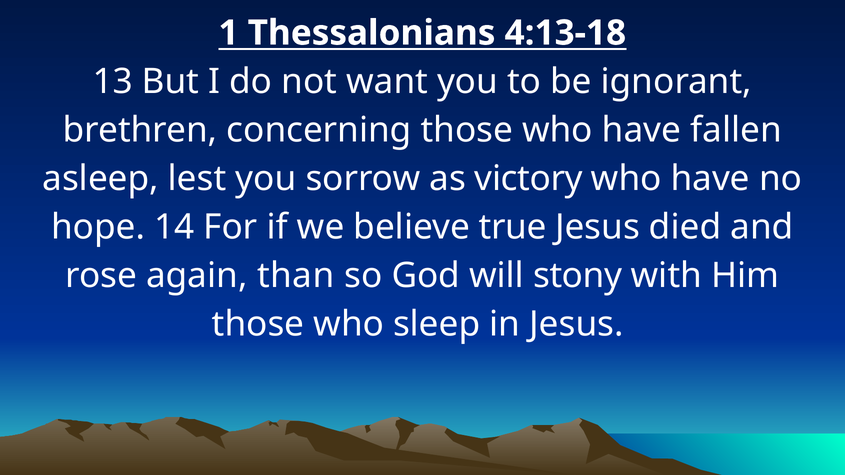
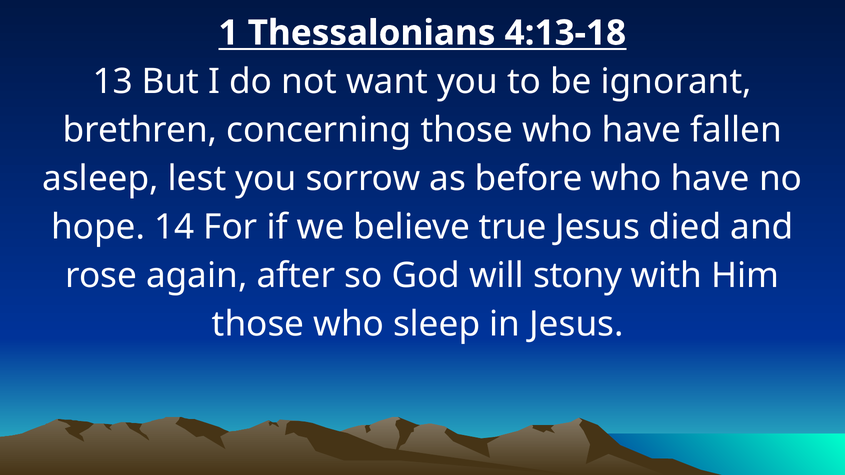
victory: victory -> before
than: than -> after
